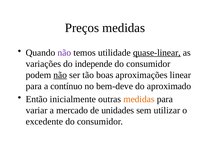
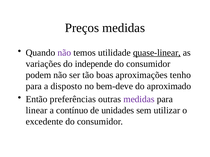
não at (60, 75) underline: present -> none
linear: linear -> tenho
contínuo: contínuo -> disposto
inicialmente: inicialmente -> preferências
medidas at (139, 99) colour: orange -> purple
variar: variar -> linear
mercado: mercado -> contínuo
